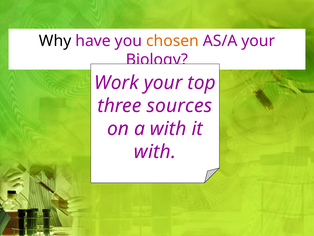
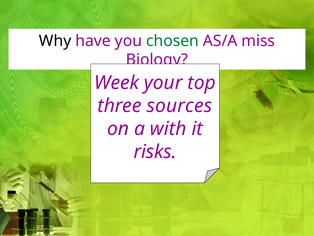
chosen colour: orange -> green
AS/A your: your -> miss
Work: Work -> Week
with at (155, 152): with -> risks
